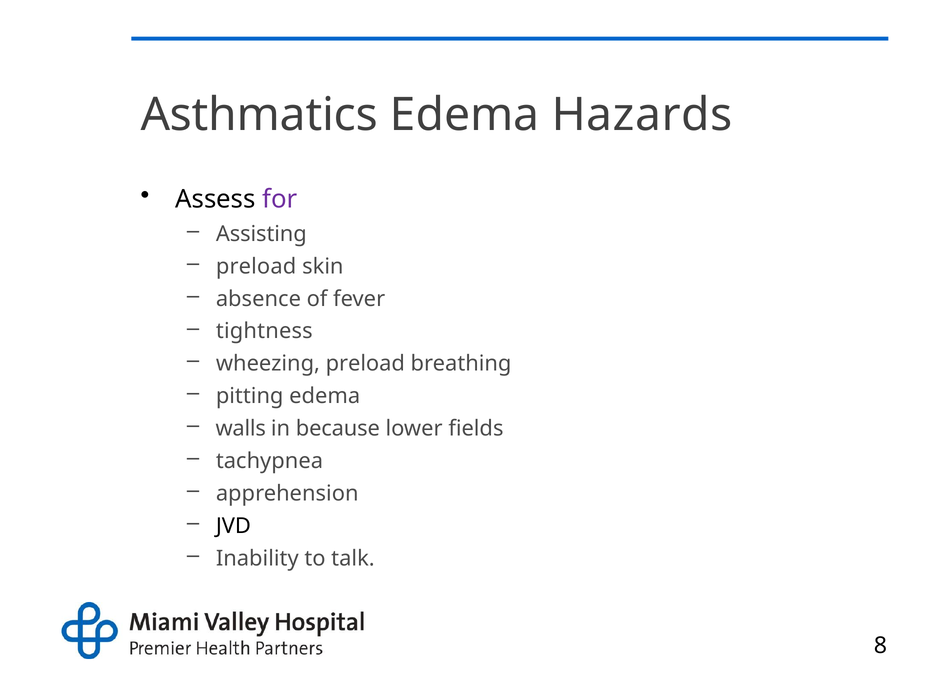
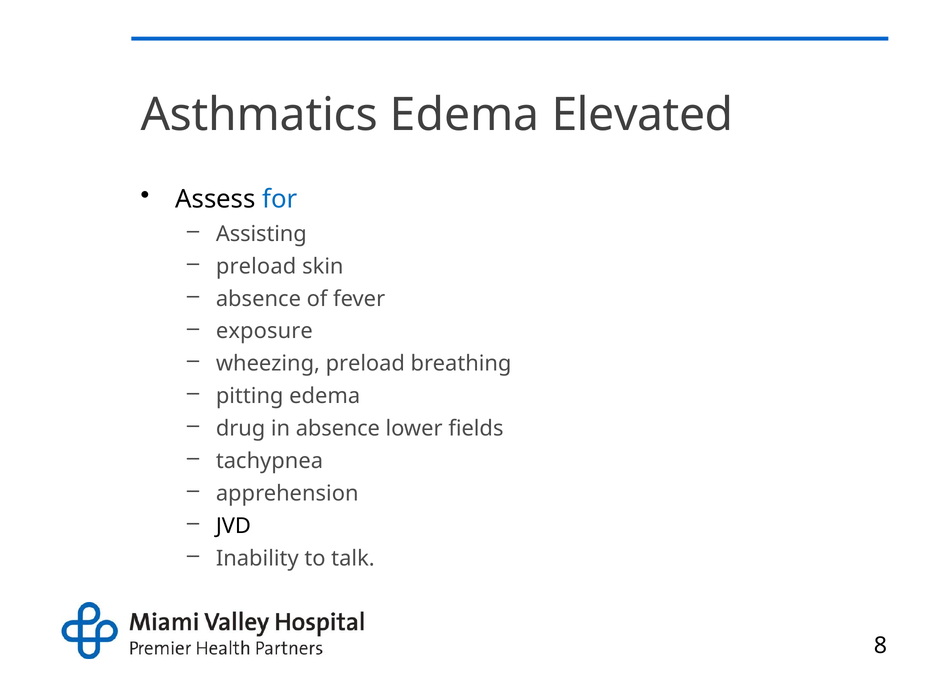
Hazards: Hazards -> Elevated
for colour: purple -> blue
tightness: tightness -> exposure
walls: walls -> drug
in because: because -> absence
